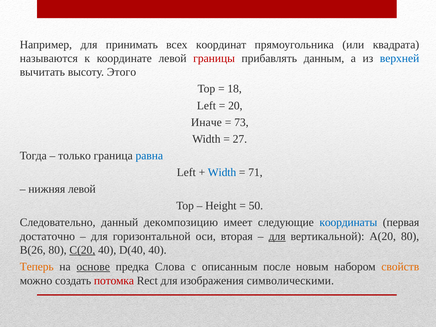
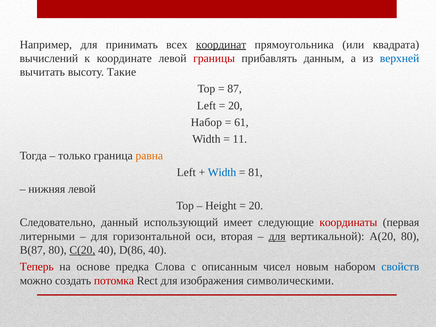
координат underline: none -> present
называются: называются -> вычислений
Этого: Этого -> Такие
18: 18 -> 87
Иначе: Иначе -> Набор
73: 73 -> 61
27: 27 -> 11
равна colour: blue -> orange
71: 71 -> 81
50 at (256, 206): 50 -> 20
декомпозицию: декомпозицию -> использующий
координаты colour: blue -> red
достаточно: достаточно -> литерными
В(26: В(26 -> В(87
D(40: D(40 -> D(86
Теперь colour: orange -> red
основе underline: present -> none
после: после -> чисел
свойств colour: orange -> blue
